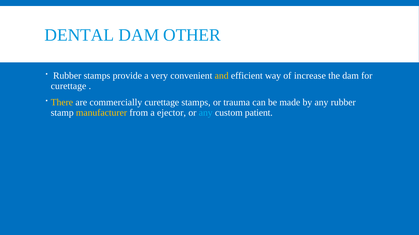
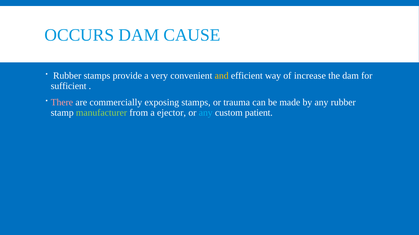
DENTAL: DENTAL -> OCCURS
OTHER: OTHER -> CAUSE
curettage at (69, 86): curettage -> sufficient
There colour: yellow -> pink
commercially curettage: curettage -> exposing
manufacturer colour: yellow -> light green
